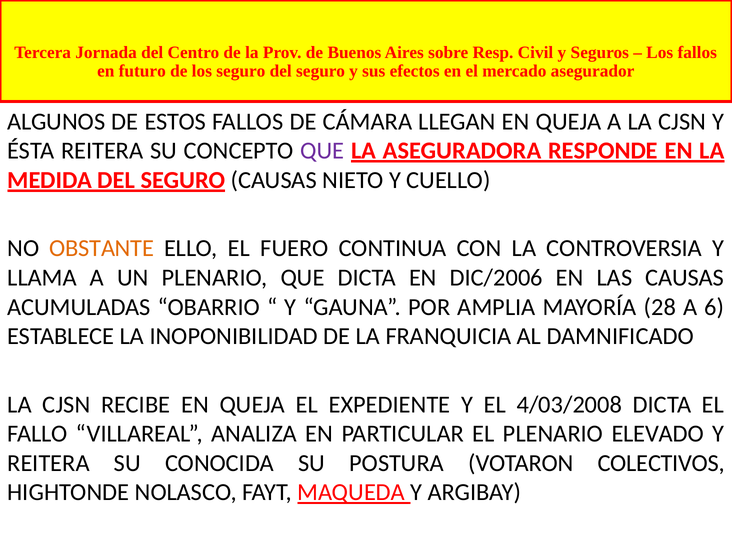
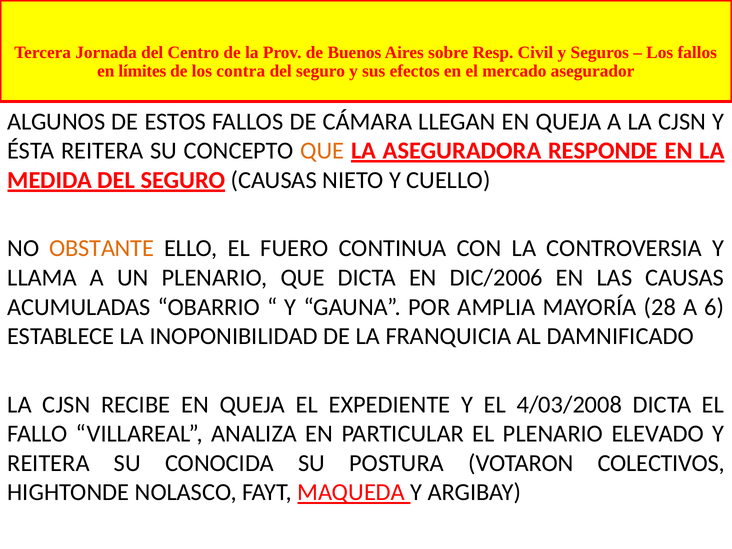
futuro: futuro -> límites
los seguro: seguro -> contra
QUE at (322, 151) colour: purple -> orange
